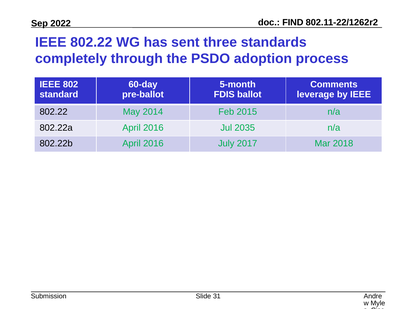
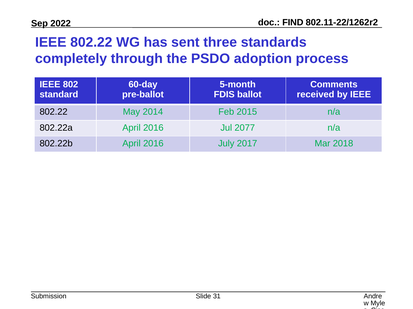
leverage: leverage -> received
2035: 2035 -> 2077
